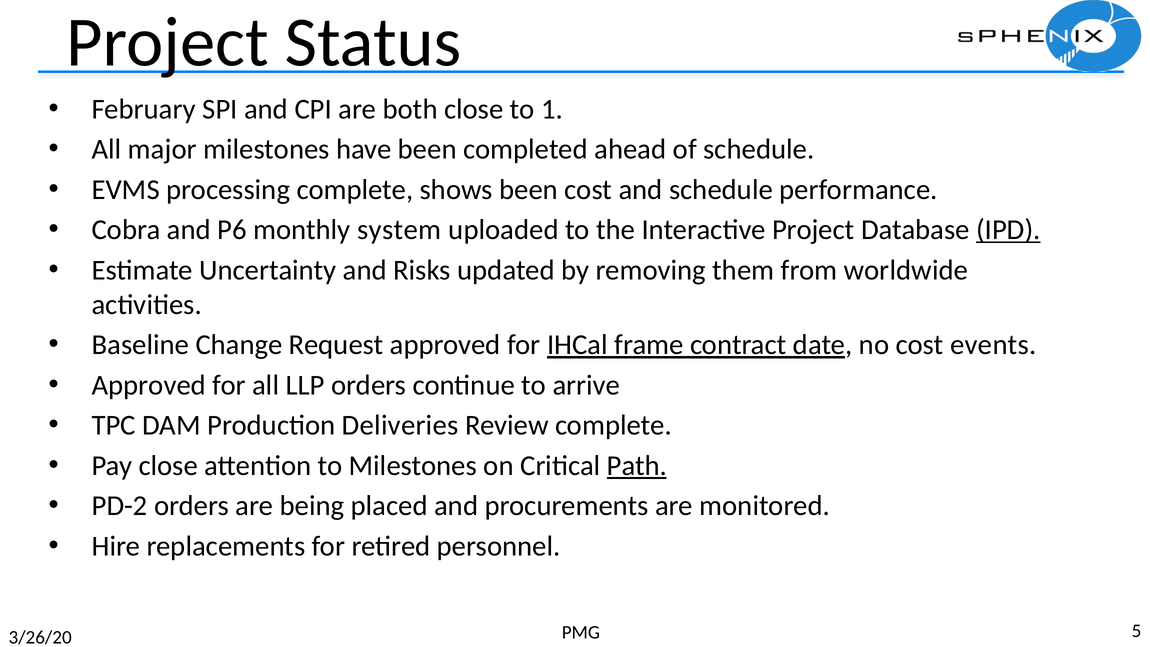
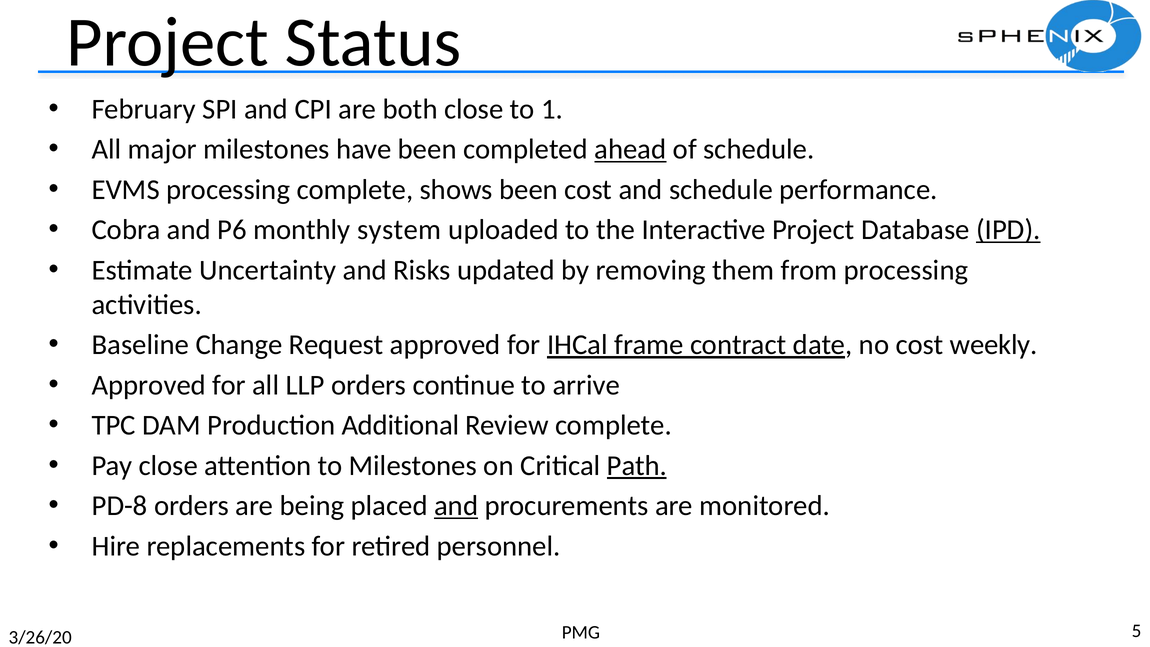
ahead underline: none -> present
from worldwide: worldwide -> processing
events: events -> weekly
Deliveries: Deliveries -> Additional
PD-2: PD-2 -> PD-8
and at (456, 506) underline: none -> present
